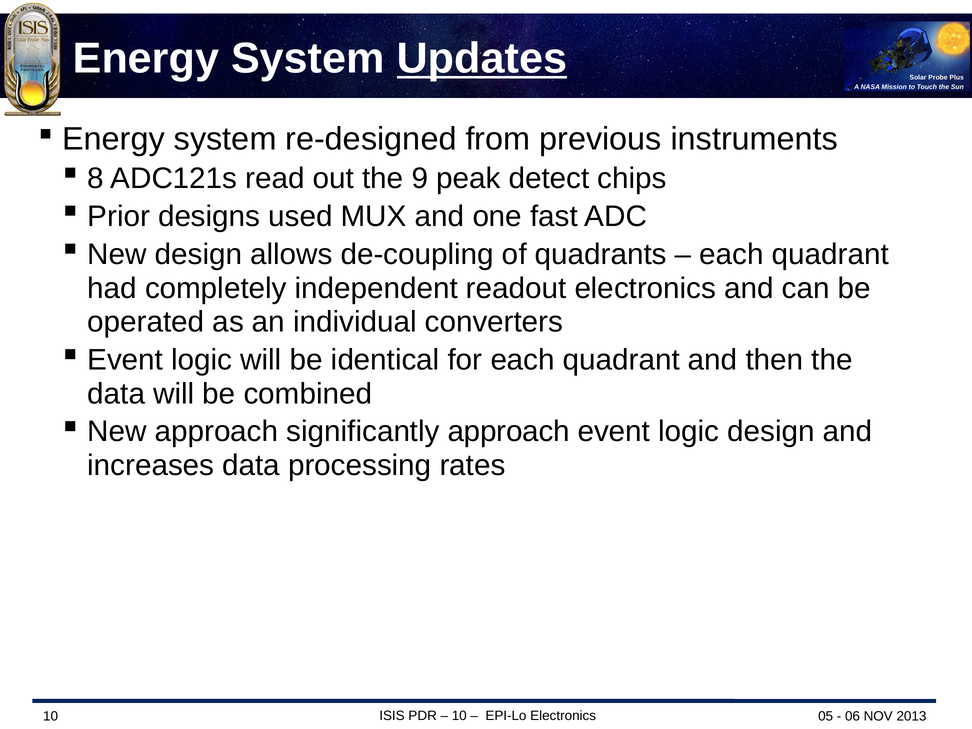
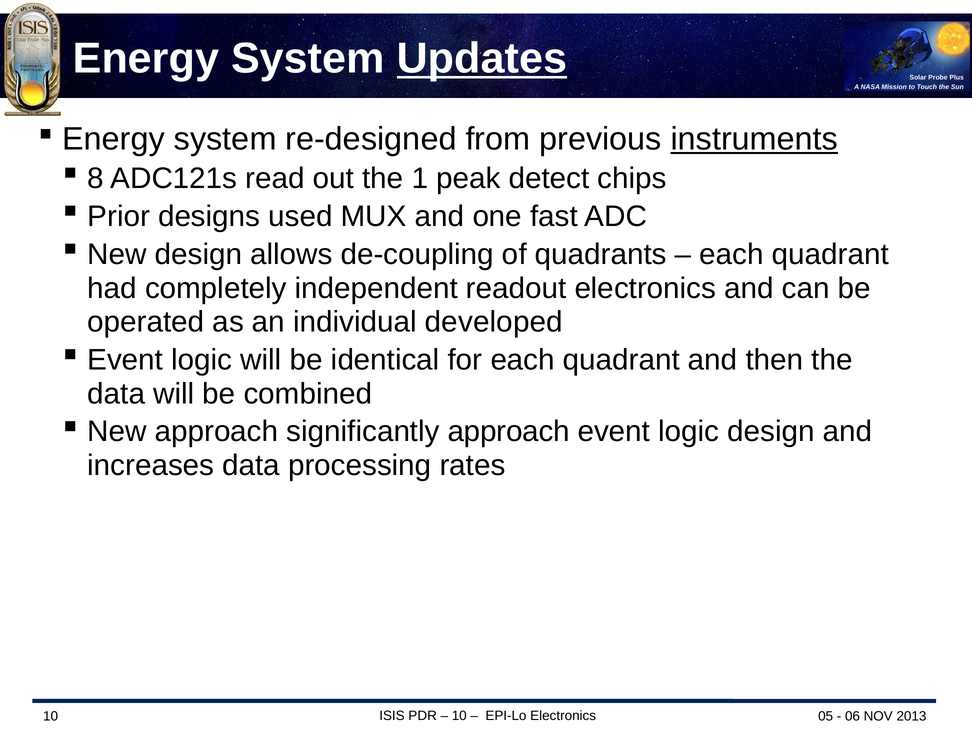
instruments underline: none -> present
9: 9 -> 1
converters: converters -> developed
